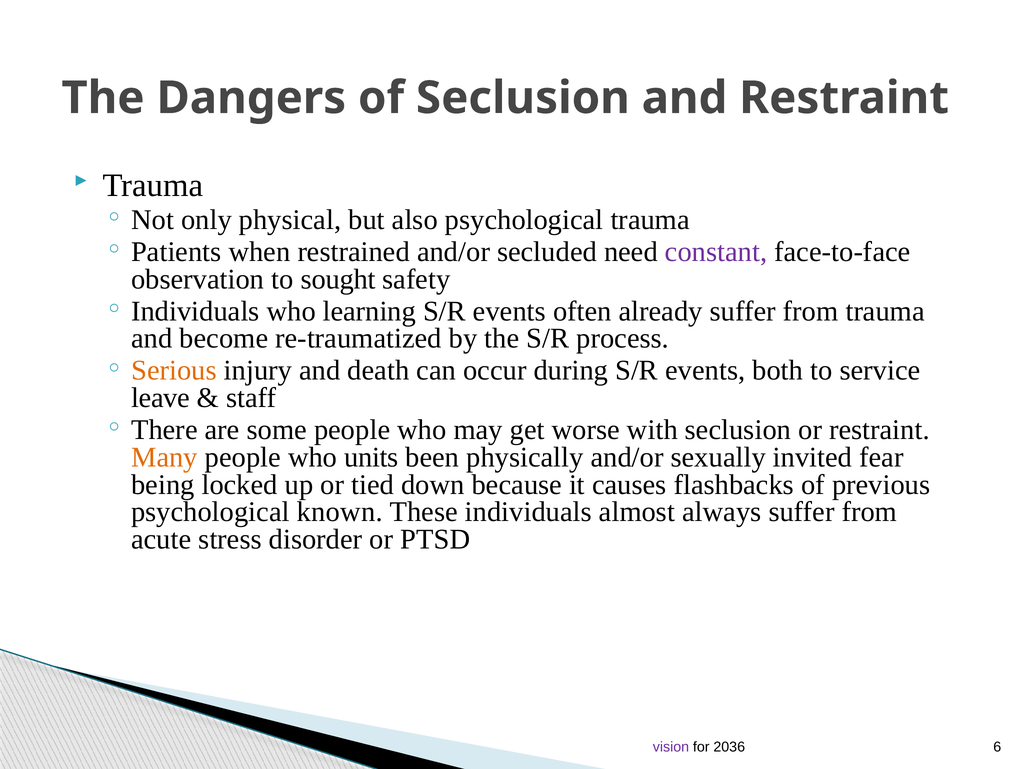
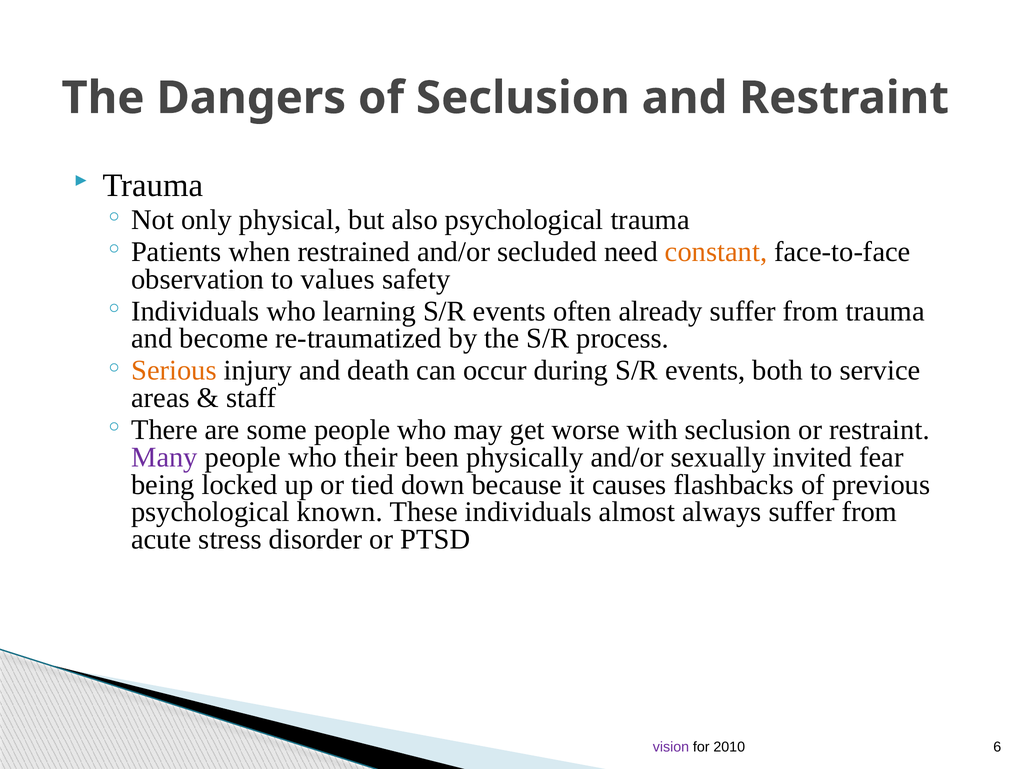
constant colour: purple -> orange
sought: sought -> values
leave: leave -> areas
Many colour: orange -> purple
units: units -> their
2036: 2036 -> 2010
